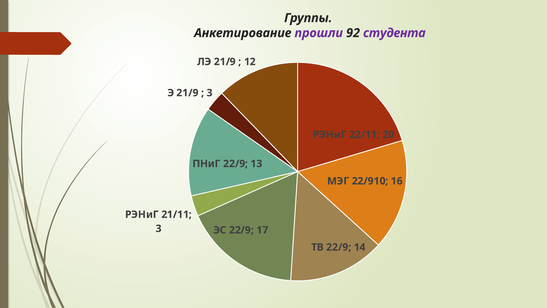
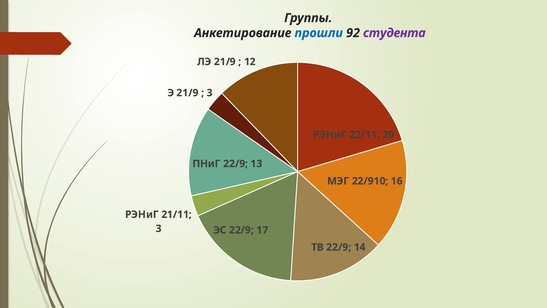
прошли colour: purple -> blue
